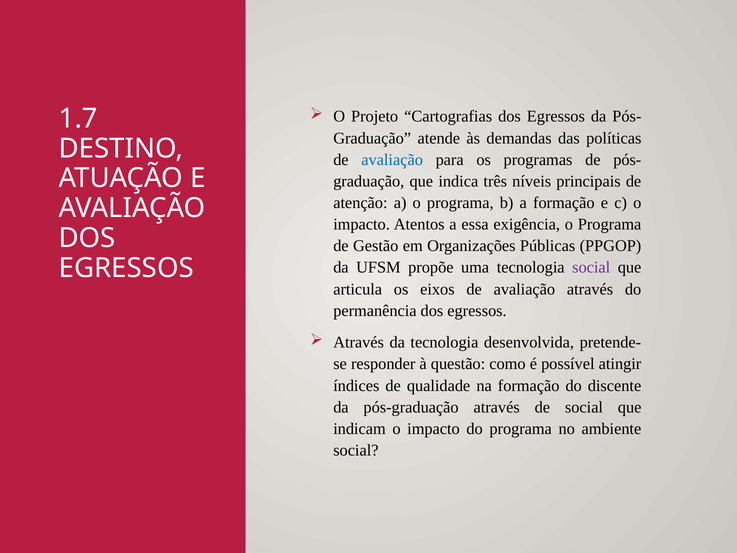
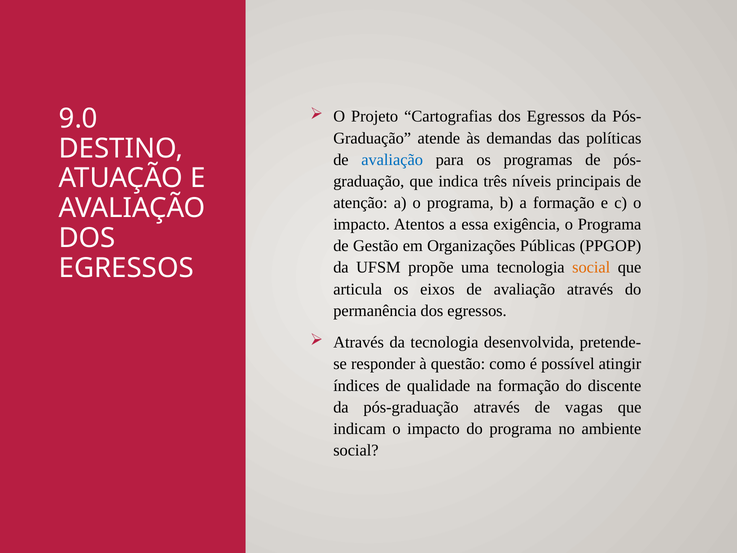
1.7: 1.7 -> 9.0
social at (591, 267) colour: purple -> orange
de social: social -> vagas
